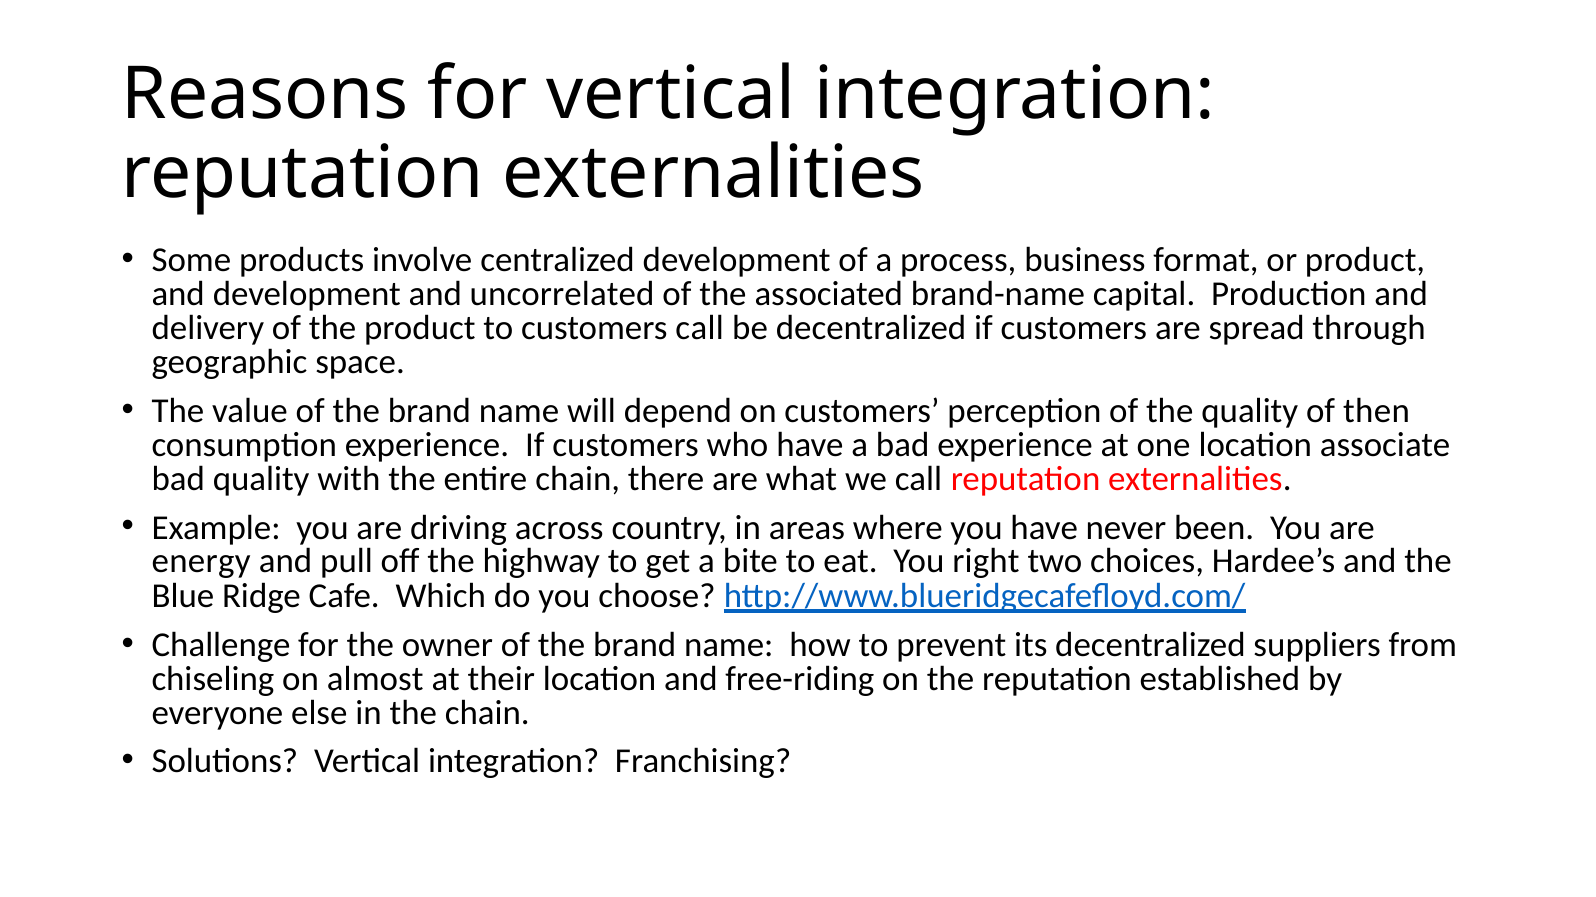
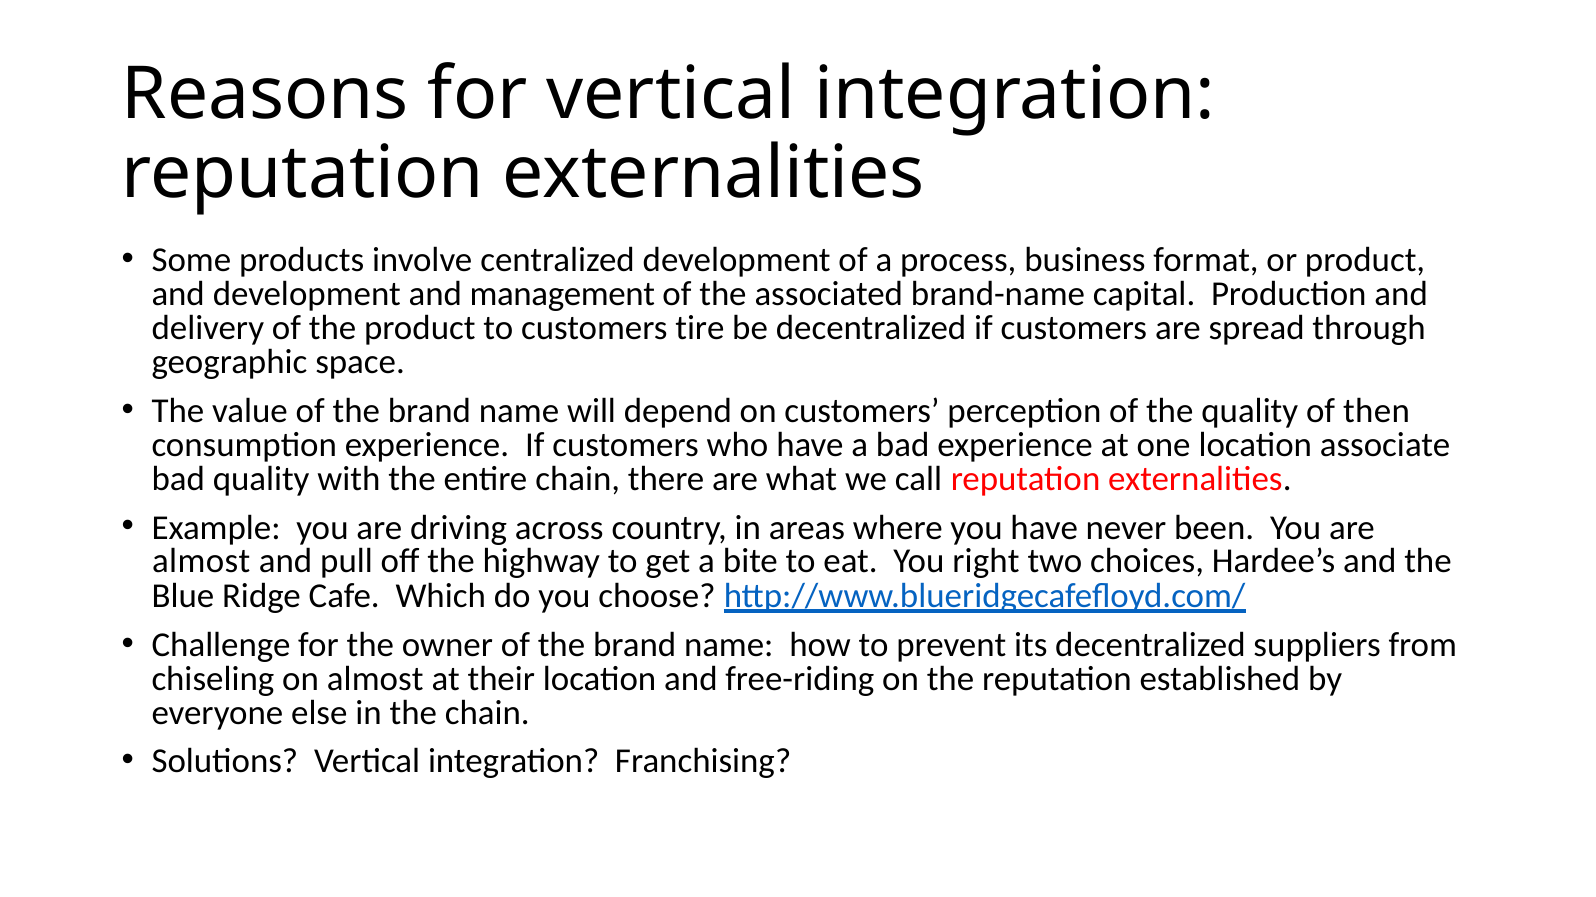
uncorrelated: uncorrelated -> management
customers call: call -> tire
energy at (201, 562): energy -> almost
